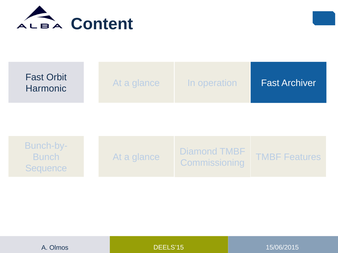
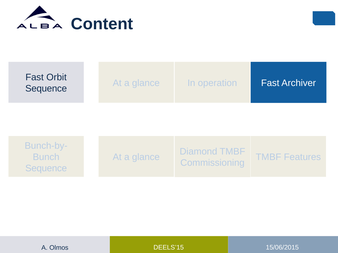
Harmonic at (46, 89): Harmonic -> Sequence
